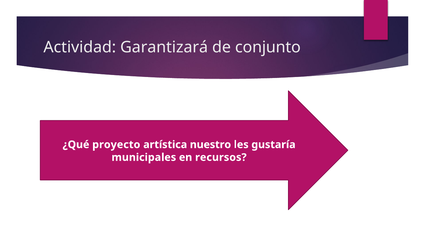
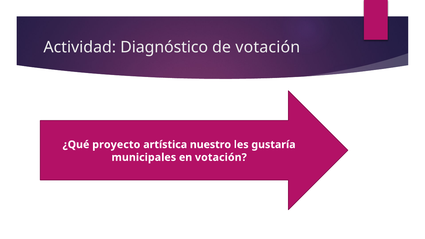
Garantizará: Garantizará -> Diagnóstico
de conjunto: conjunto -> votación
en recursos: recursos -> votación
